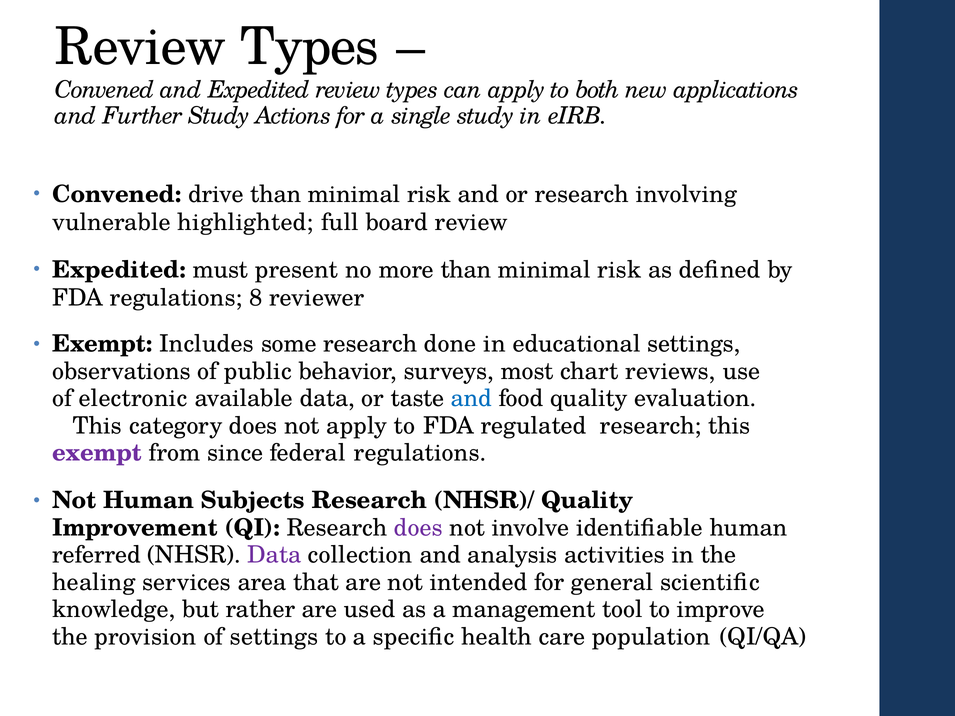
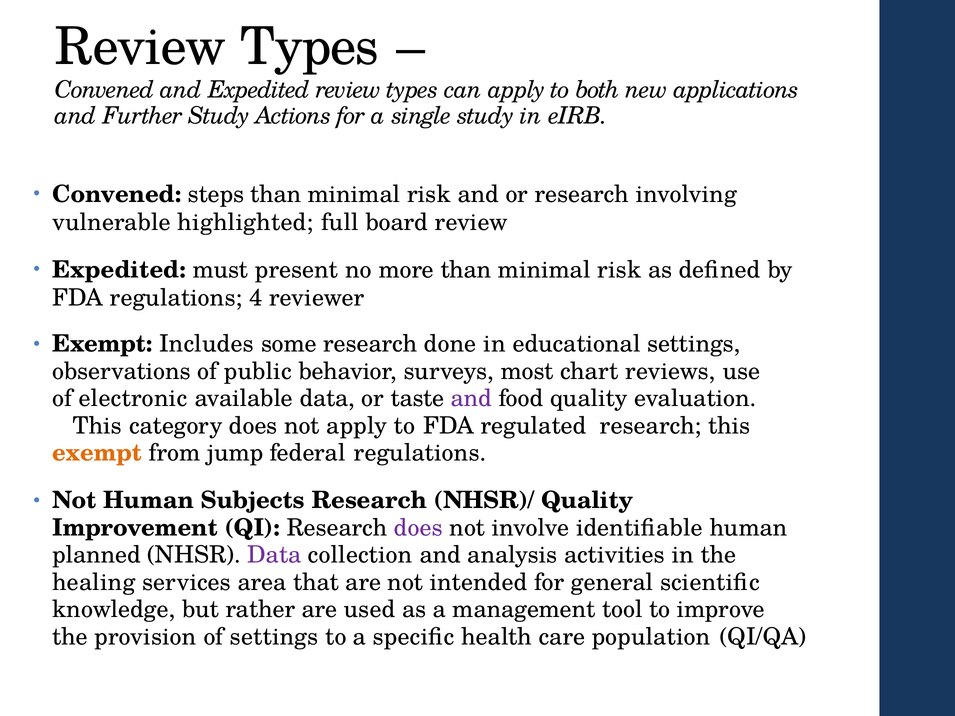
drive: drive -> steps
8: 8 -> 4
and at (471, 399) colour: blue -> purple
exempt at (97, 453) colour: purple -> orange
since: since -> jump
referred: referred -> planned
